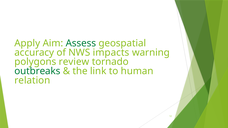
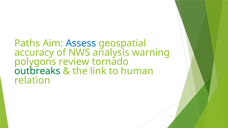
Apply: Apply -> Paths
Assess colour: green -> blue
impacts: impacts -> analysis
